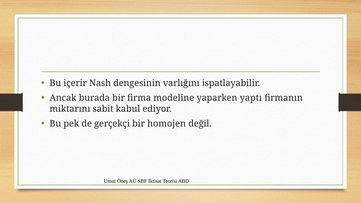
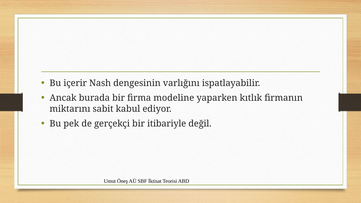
yaptı: yaptı -> kıtlık
homojen: homojen -> itibariyle
